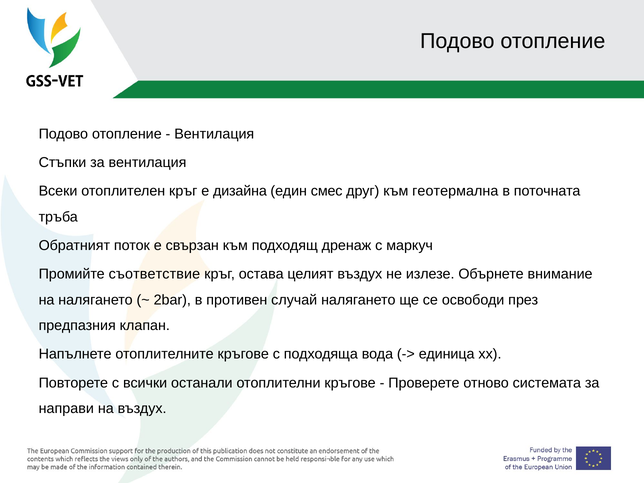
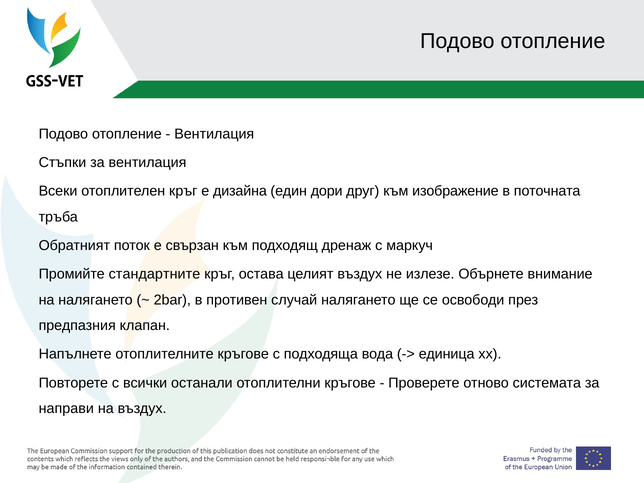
смес: смес -> дори
геотермална: геотермална -> изображение
съответствие: съответствие -> стандартните
